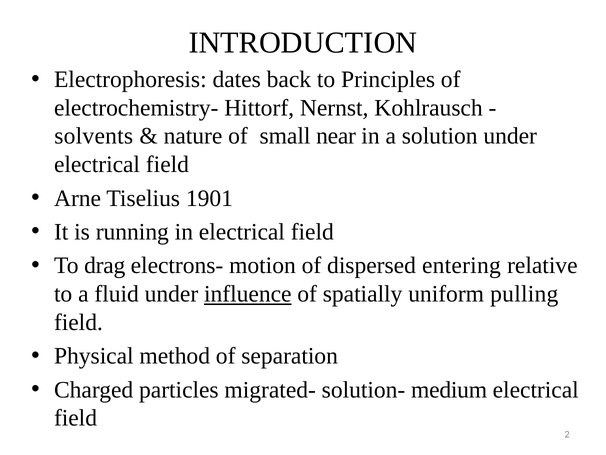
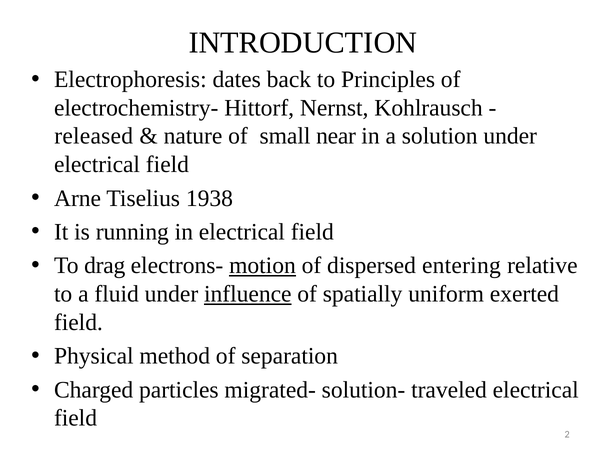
solvents: solvents -> released
1901: 1901 -> 1938
motion underline: none -> present
pulling: pulling -> exerted
medium: medium -> traveled
